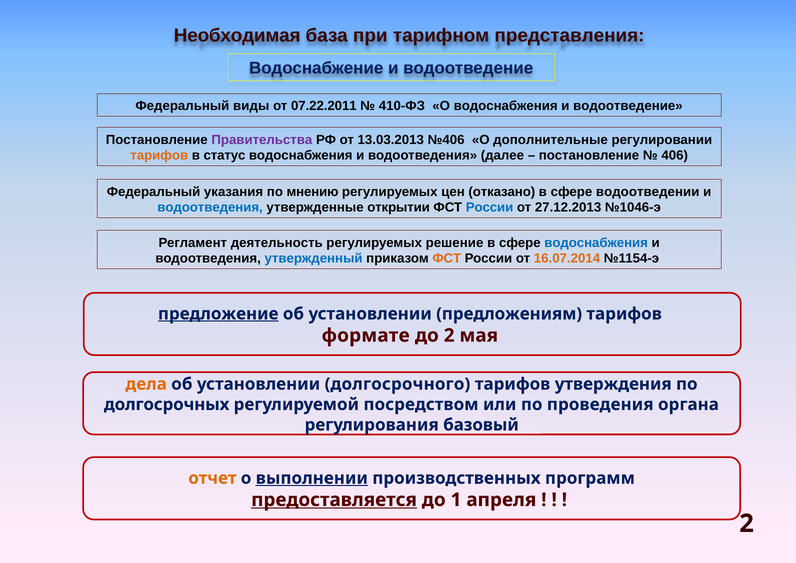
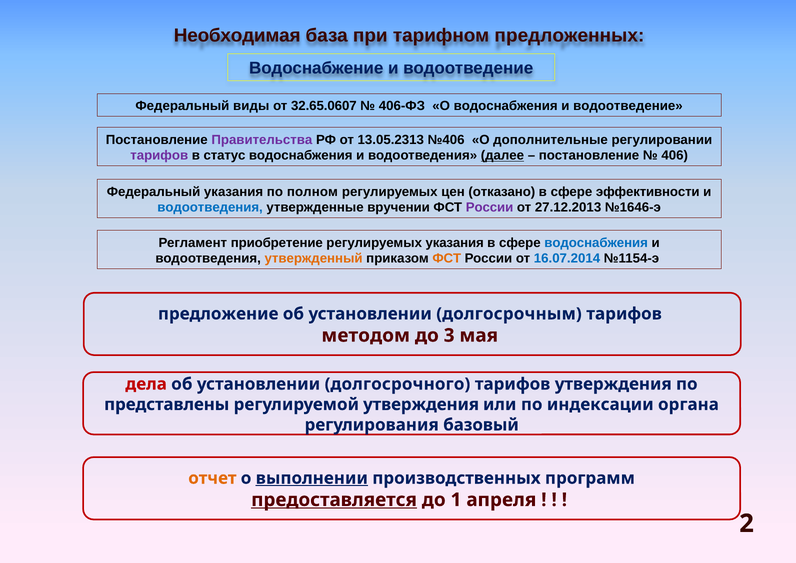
представления: представления -> предложенных
07.22.2011: 07.22.2011 -> 32.65.0607
410-ФЗ: 410-ФЗ -> 406-ФЗ
13.03.2013: 13.03.2013 -> 13.05.2313
тарифов at (159, 156) colour: orange -> purple
далее underline: none -> present
мнению: мнению -> полном
водоотведении: водоотведении -> эффективности
открытии: открытии -> вручении
России at (490, 208) colour: blue -> purple
№1046-э: №1046-э -> №1646-э
деятельность: деятельность -> приобретение
регулируемых решение: решение -> указания
утвержденный colour: blue -> orange
16.07.2014 colour: orange -> blue
предложение underline: present -> none
предложениям: предложениям -> долгосрочным
формате: формате -> методом
до 2: 2 -> 3
дела colour: orange -> red
долгосрочных: долгосрочных -> представлены
регулируемой посредством: посредством -> утверждения
проведения: проведения -> индексации
